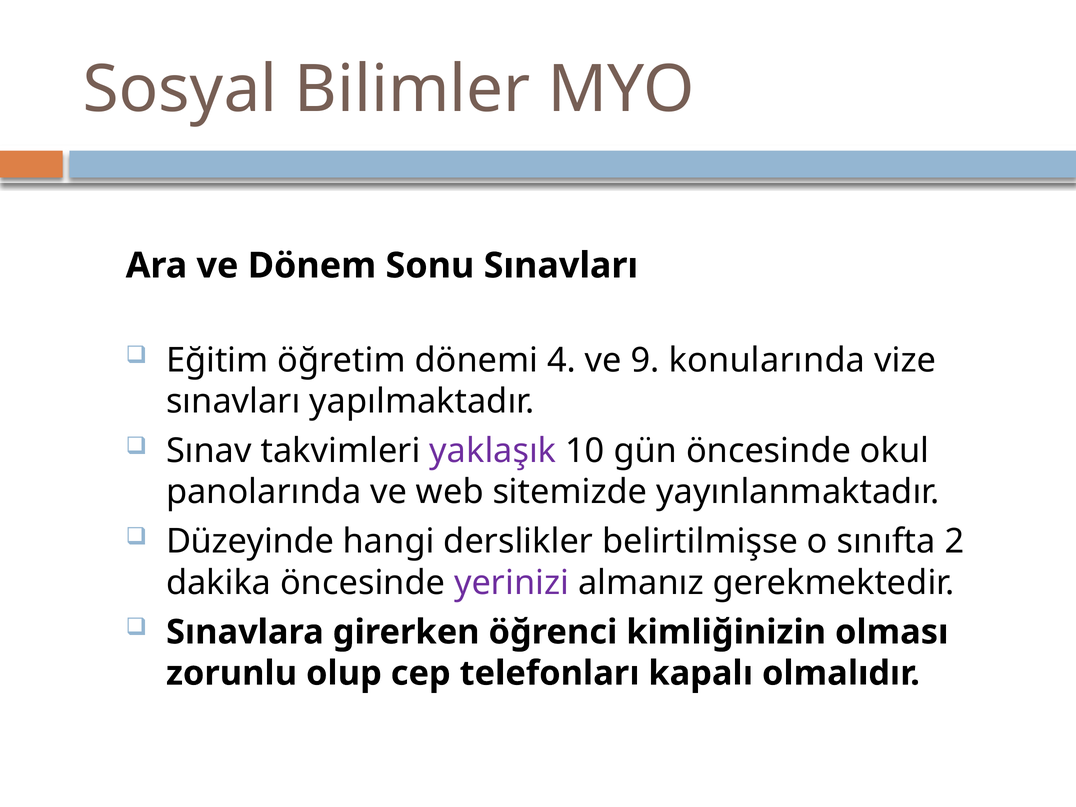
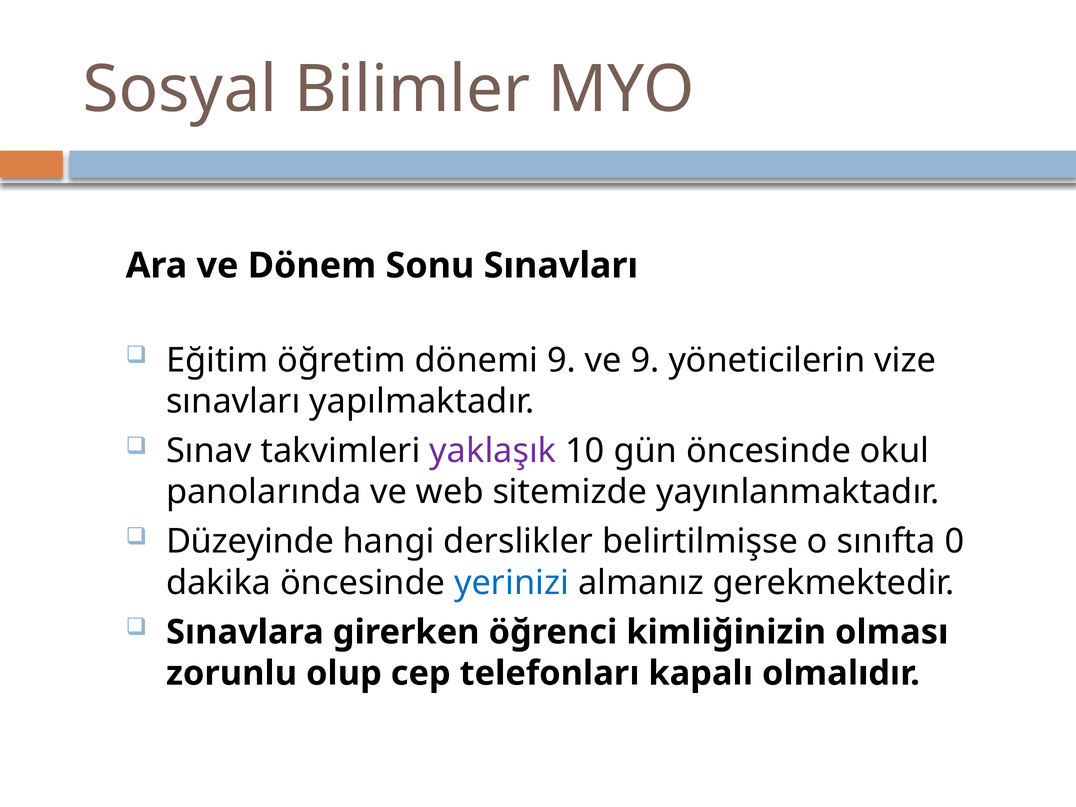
dönemi 4: 4 -> 9
konularında: konularında -> yöneticilerin
2: 2 -> 0
yerinizi colour: purple -> blue
